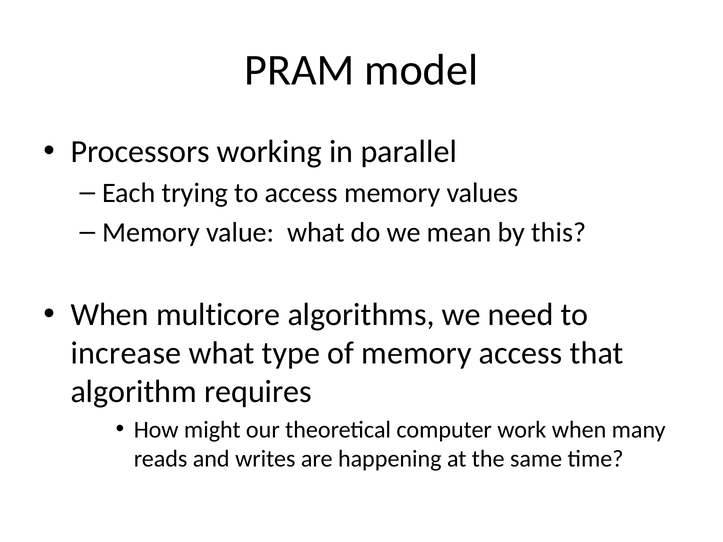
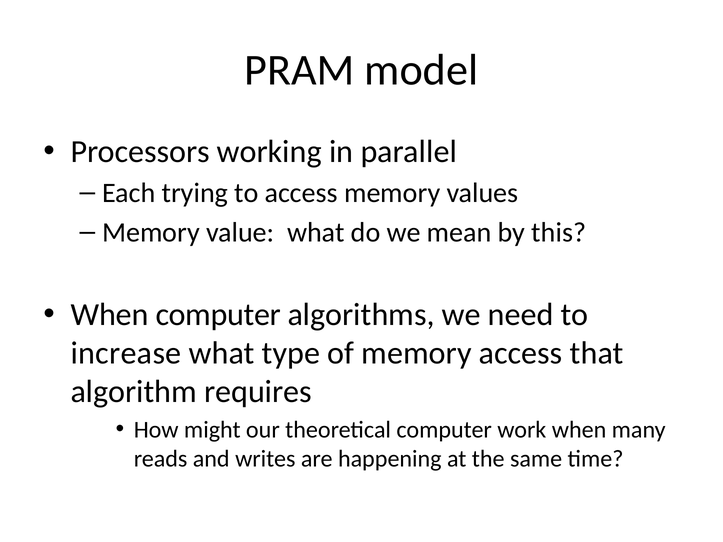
When multicore: multicore -> computer
